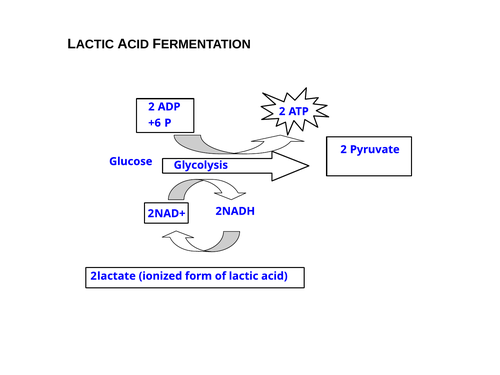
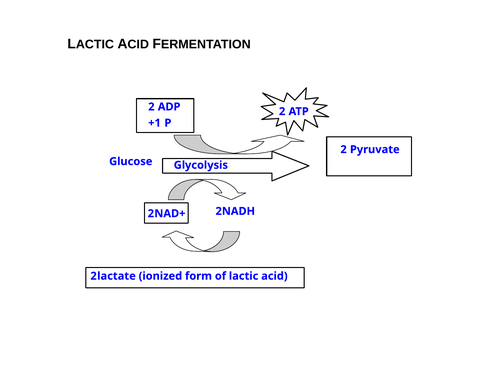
+6: +6 -> +1
